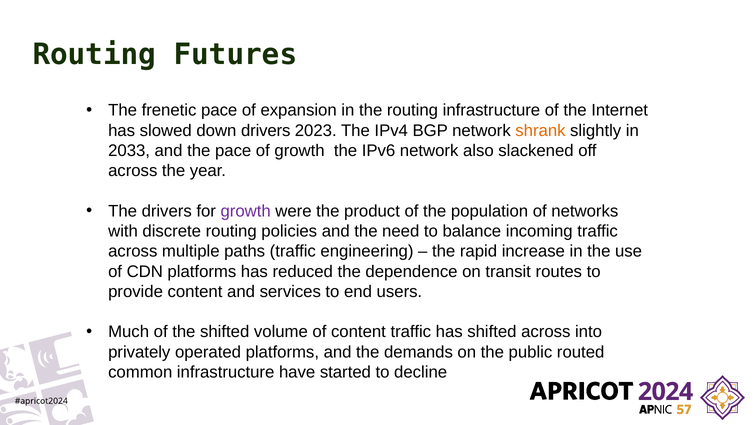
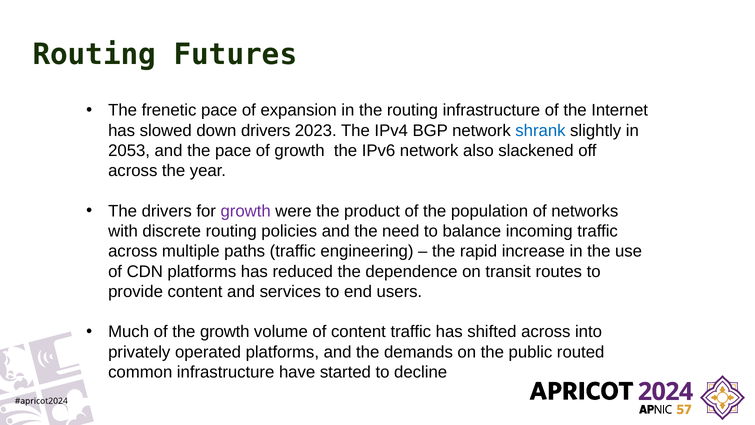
shrank colour: orange -> blue
2033: 2033 -> 2053
the shifted: shifted -> growth
